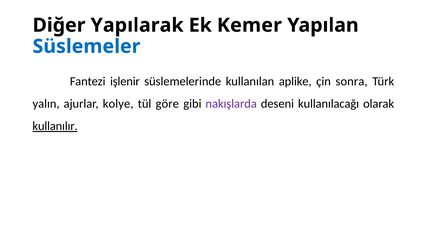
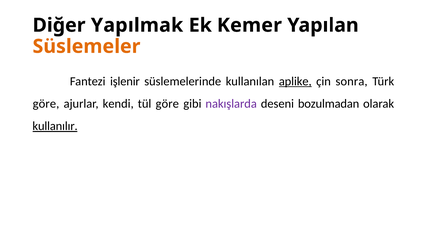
Yapılarak: Yapılarak -> Yapılmak
Süslemeler colour: blue -> orange
aplike underline: none -> present
yalın at (46, 104): yalın -> göre
kolye: kolye -> kendi
kullanılacağı: kullanılacağı -> bozulmadan
